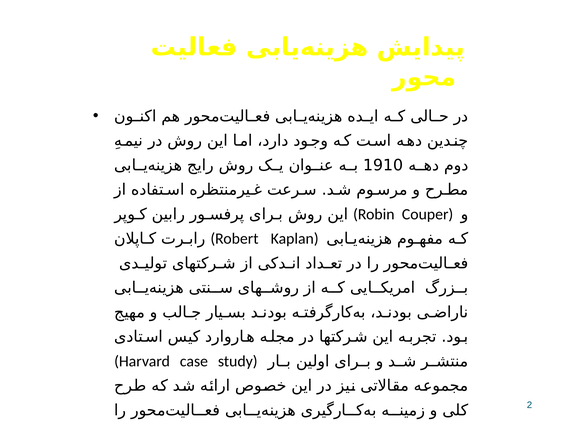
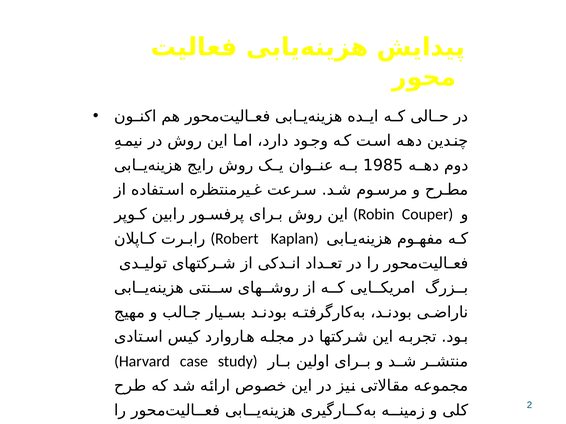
1910: 1910 -> 1985
